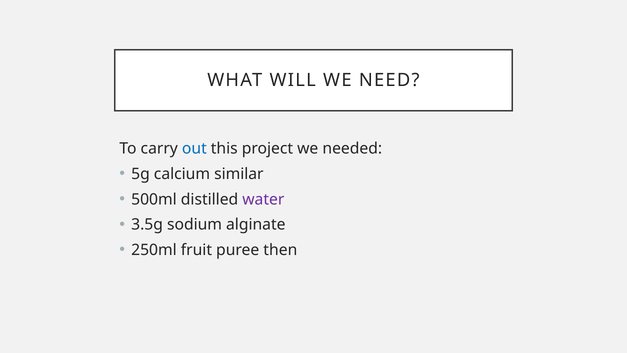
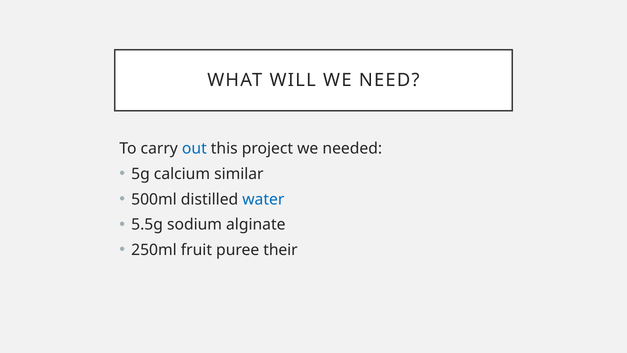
water colour: purple -> blue
3.5g: 3.5g -> 5.5g
then: then -> their
